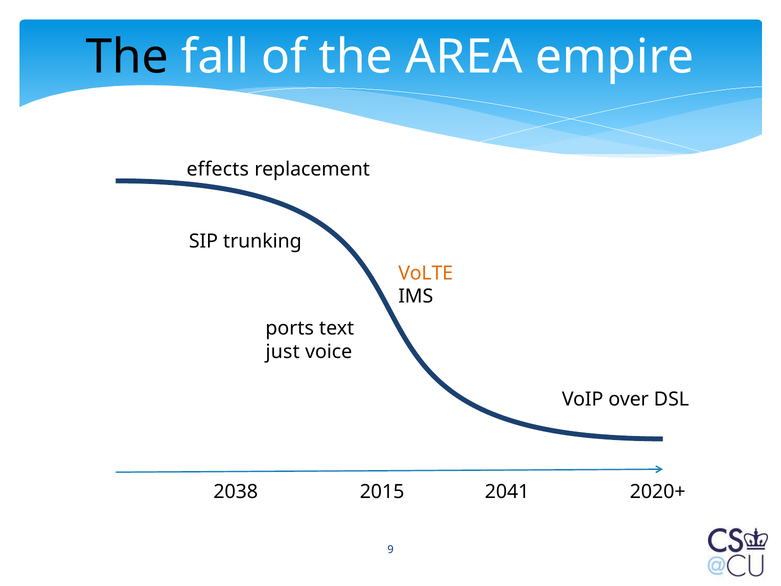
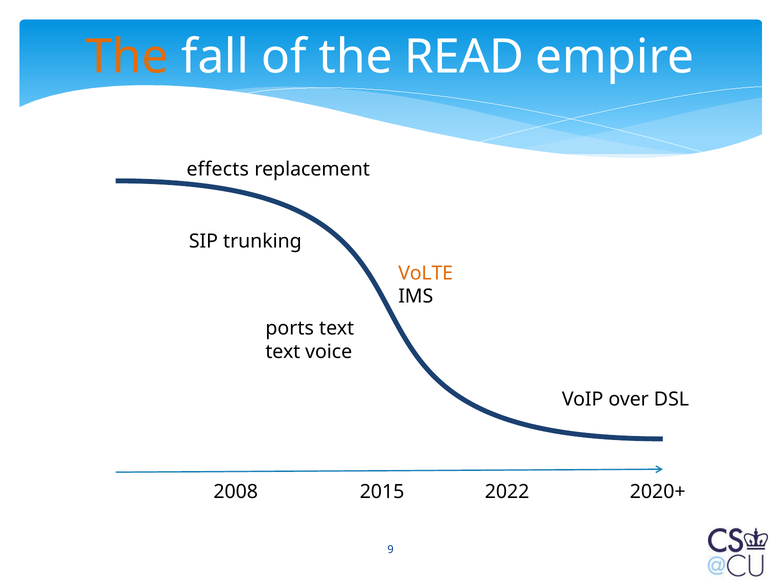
The at (127, 57) colour: black -> orange
AREA: AREA -> READ
just at (283, 352): just -> text
2038: 2038 -> 2008
2041: 2041 -> 2022
